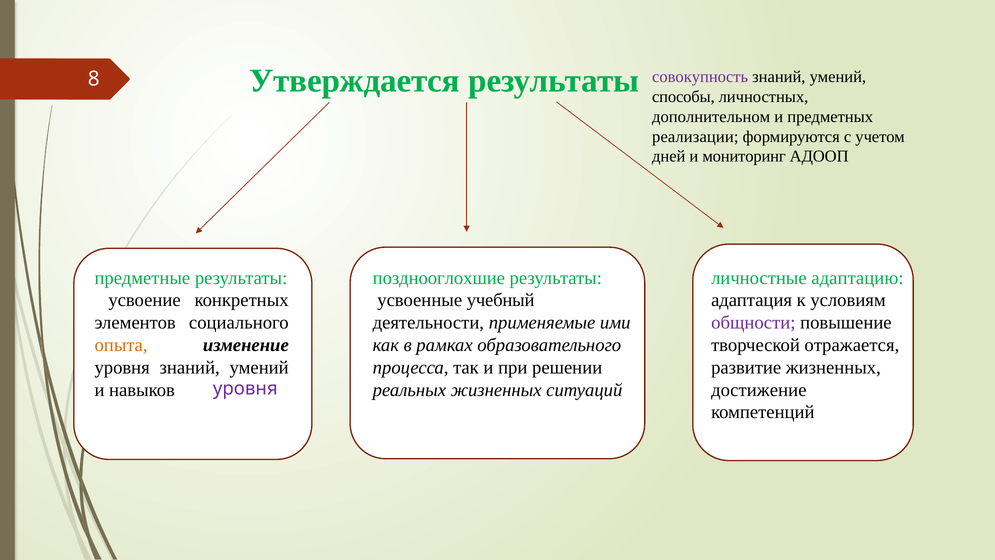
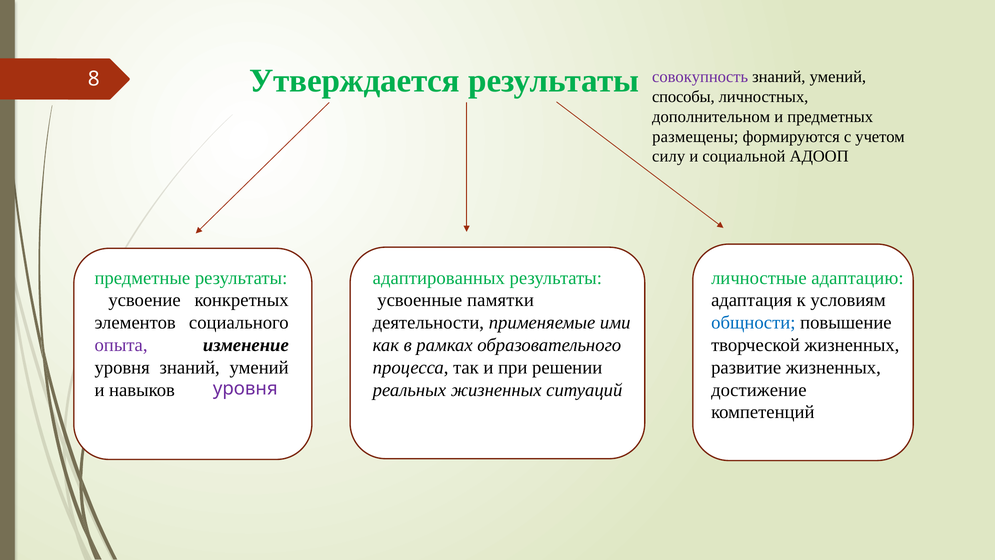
реализации: реализации -> размещены
дней: дней -> силу
мониторинг: мониторинг -> социальной
позднооглохшие: позднооглохшие -> адаптированных
учебный: учебный -> памятки
общности colour: purple -> blue
опыта at (121, 345) colour: orange -> purple
творческой отражается: отражается -> жизненных
